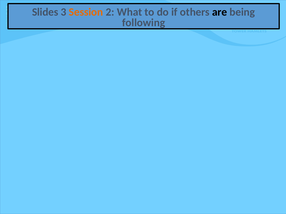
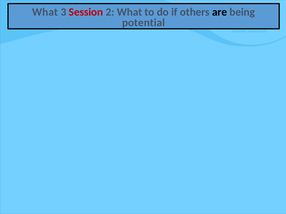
Slides at (45, 12): Slides -> What
Session colour: orange -> red
following: following -> potential
